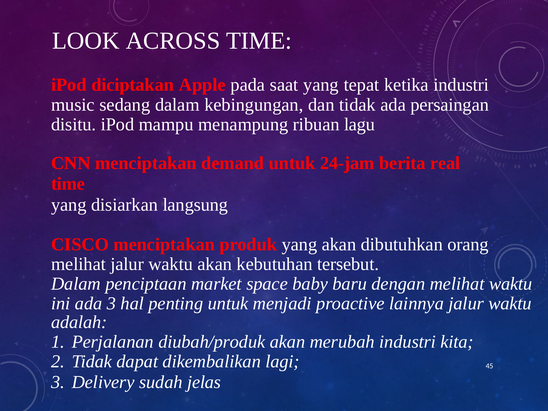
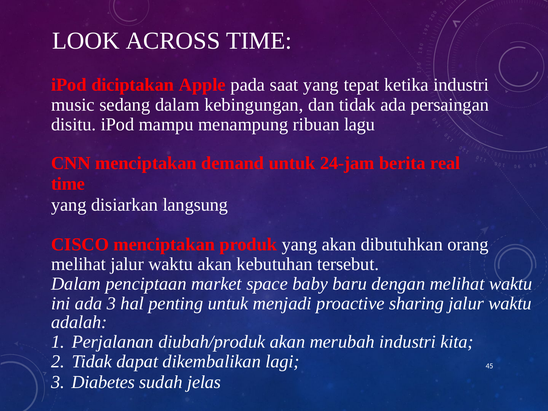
lainnya: lainnya -> sharing
Delivery: Delivery -> Diabetes
